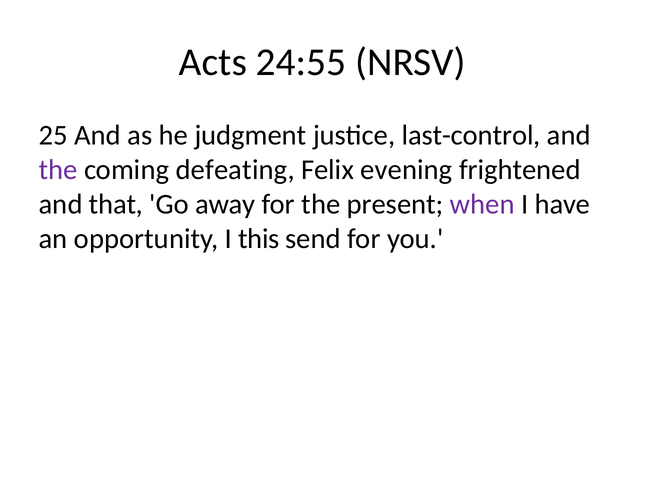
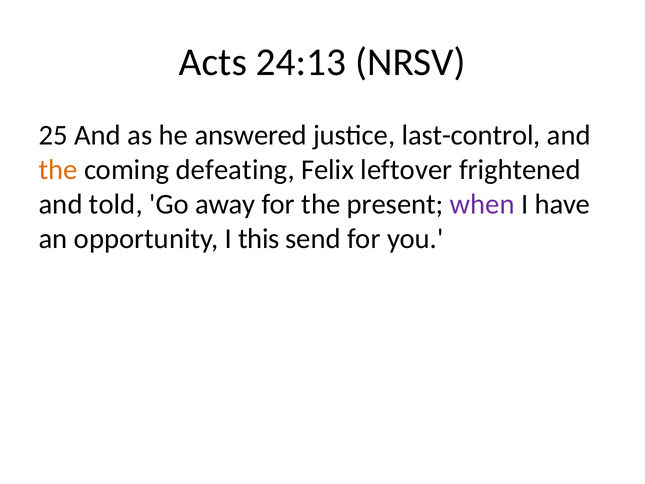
24:55: 24:55 -> 24:13
judgment: judgment -> answered
the at (58, 170) colour: purple -> orange
evening: evening -> leftover
that: that -> told
